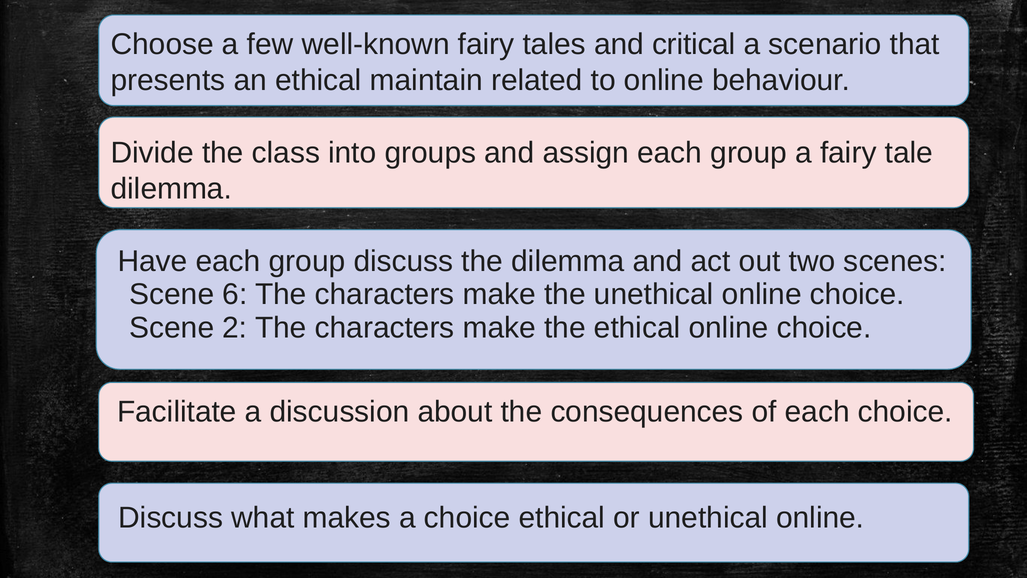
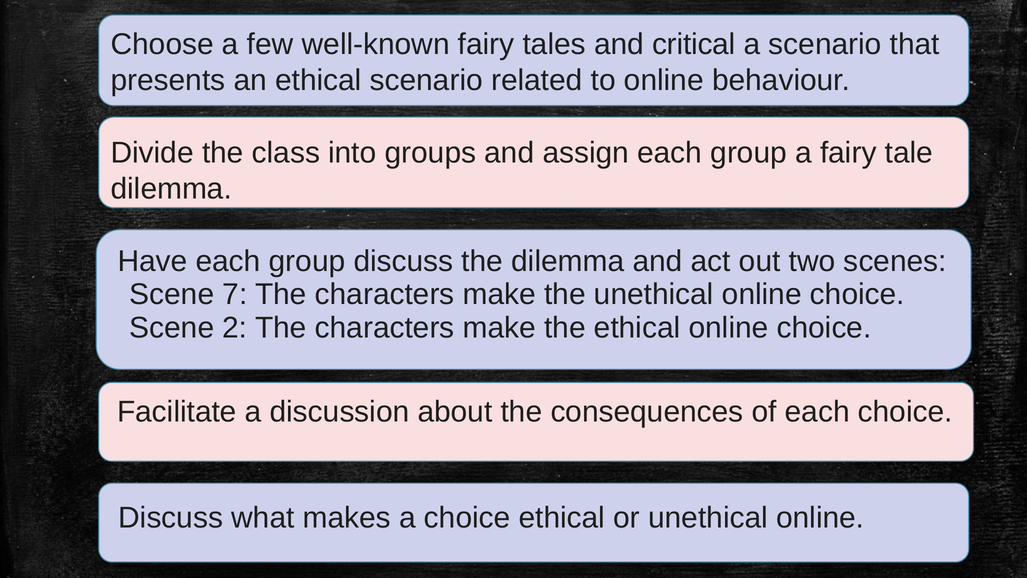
ethical maintain: maintain -> scenario
6: 6 -> 7
